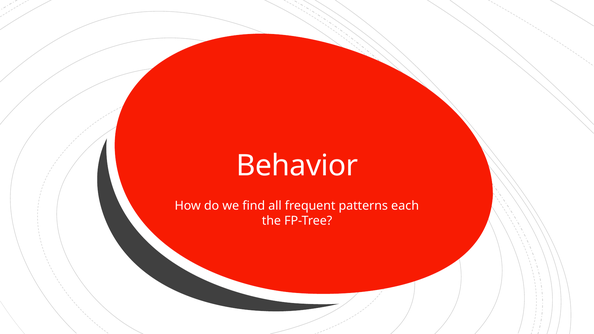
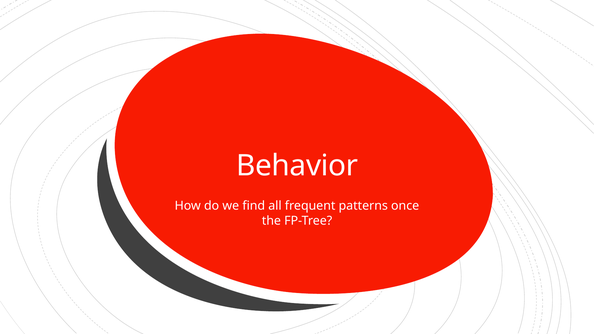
each: each -> once
